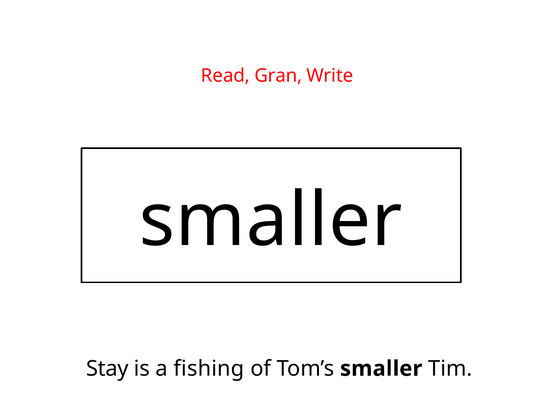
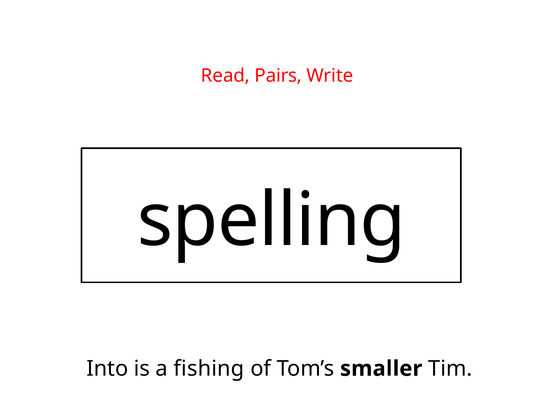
Gran: Gran -> Pairs
smaller at (271, 221): smaller -> spelling
Stay: Stay -> Into
